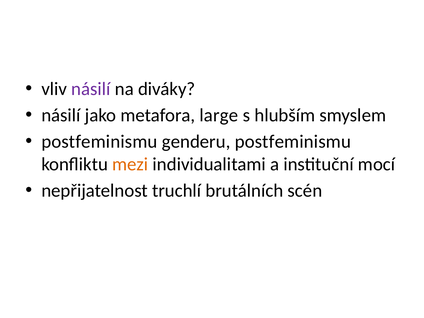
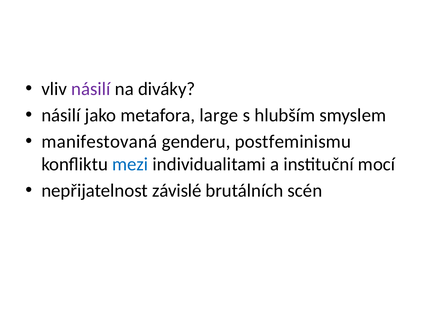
postfeminismu at (99, 142): postfeminismu -> manifestovaná
mezi colour: orange -> blue
truchlí: truchlí -> závislé
